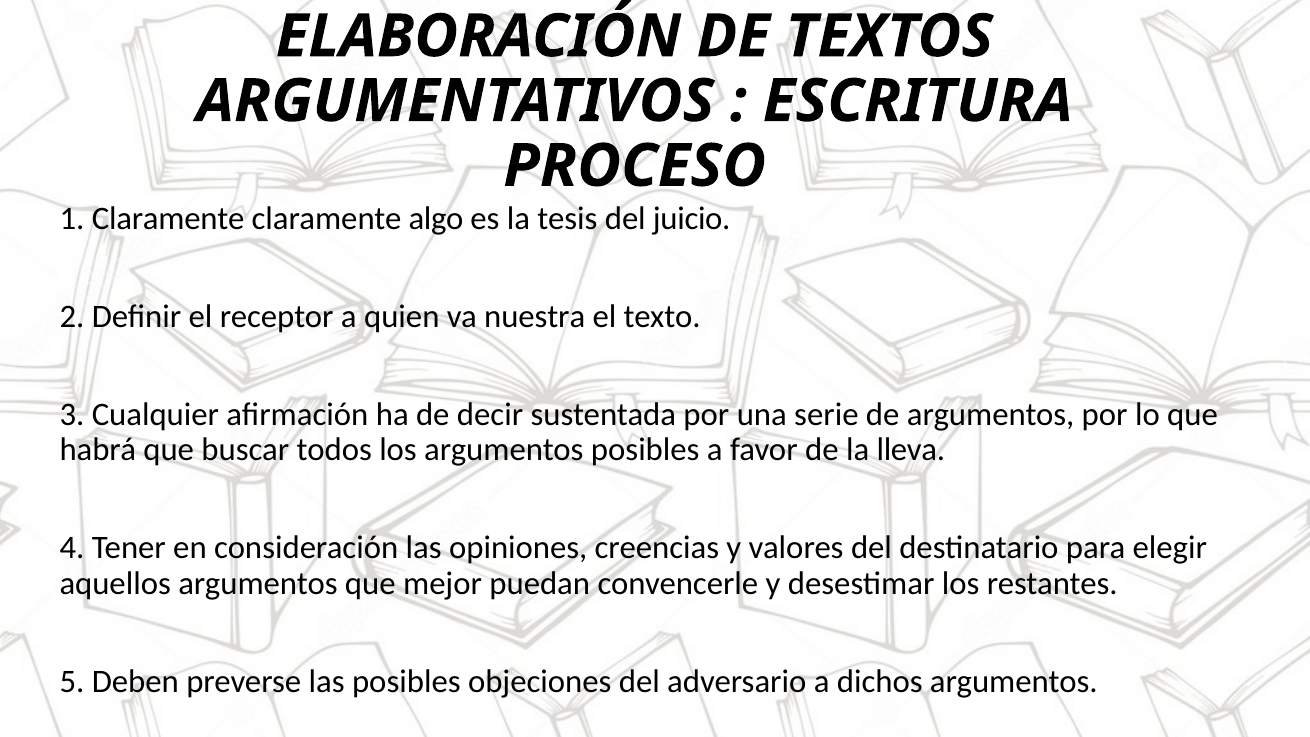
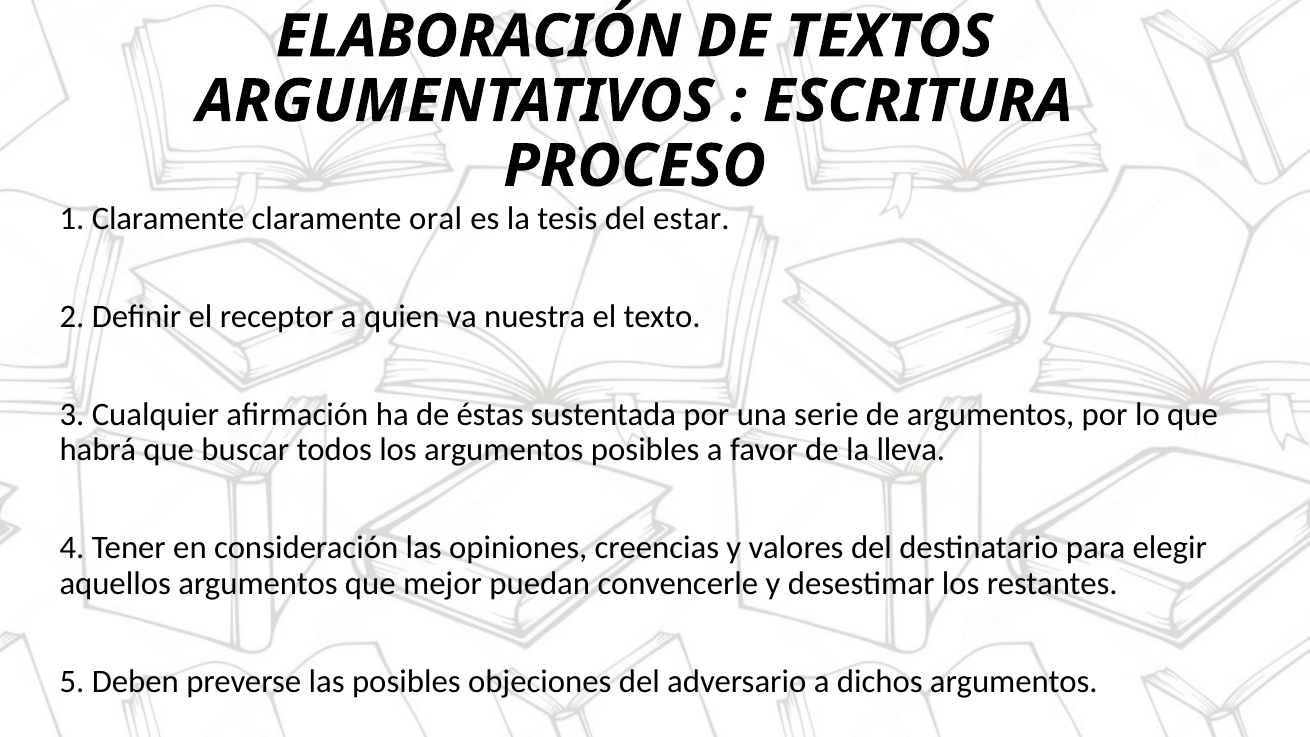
algo: algo -> oral
juicio: juicio -> estar
decir: decir -> éstas
